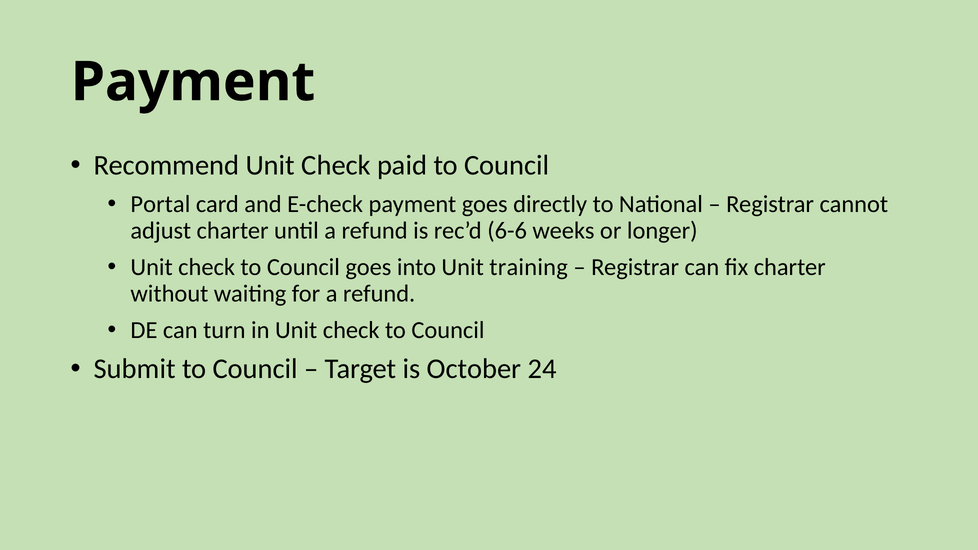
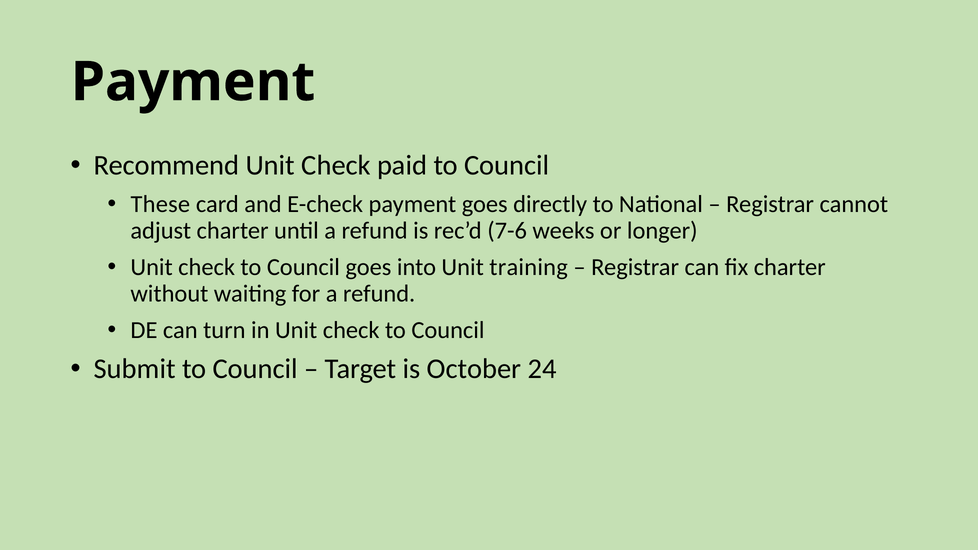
Portal: Portal -> These
6-6: 6-6 -> 7-6
